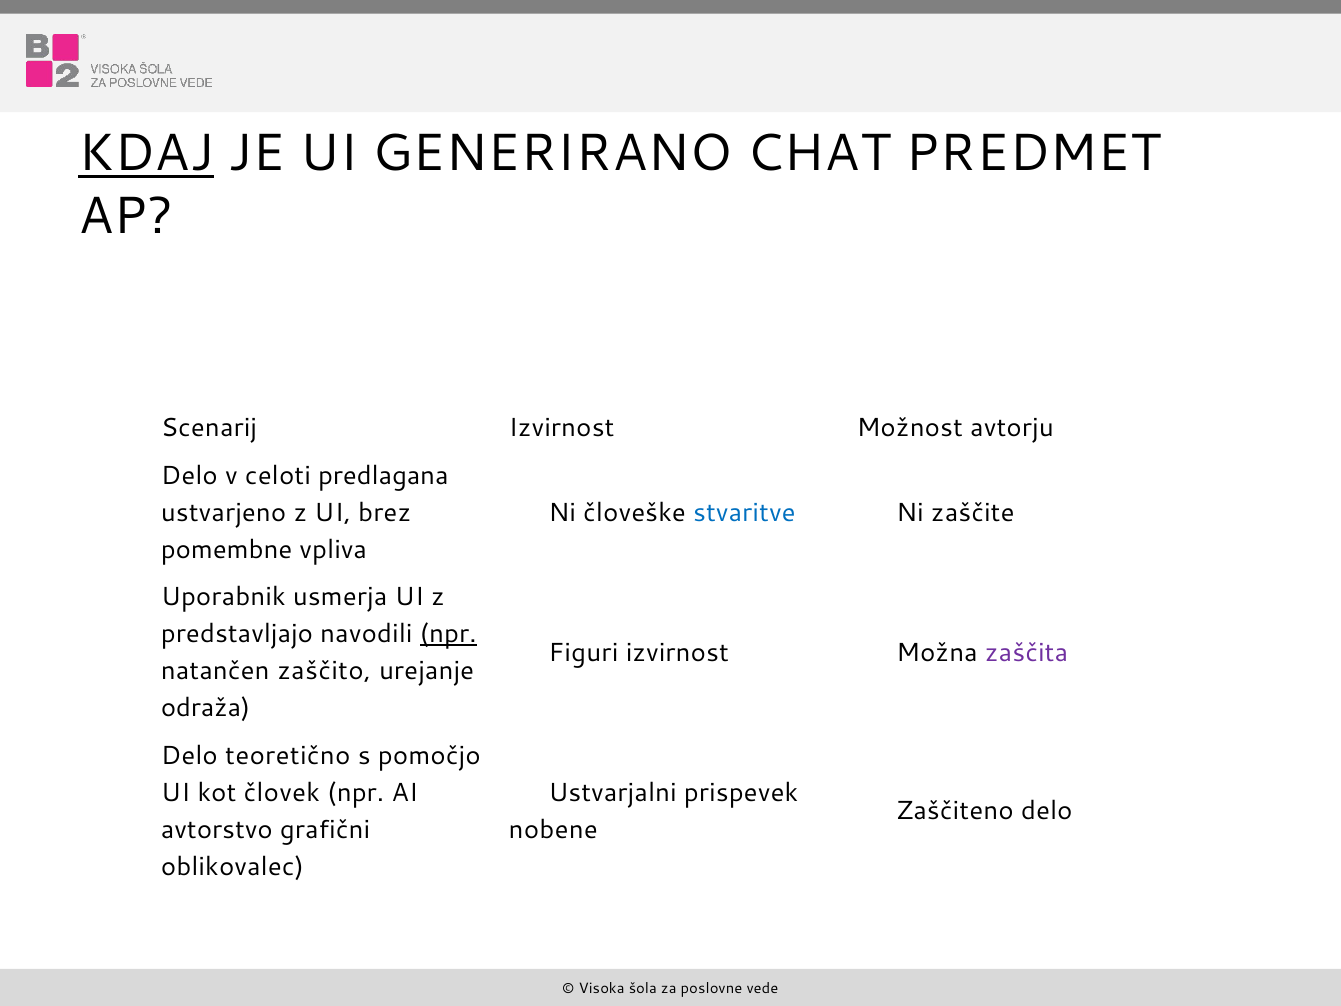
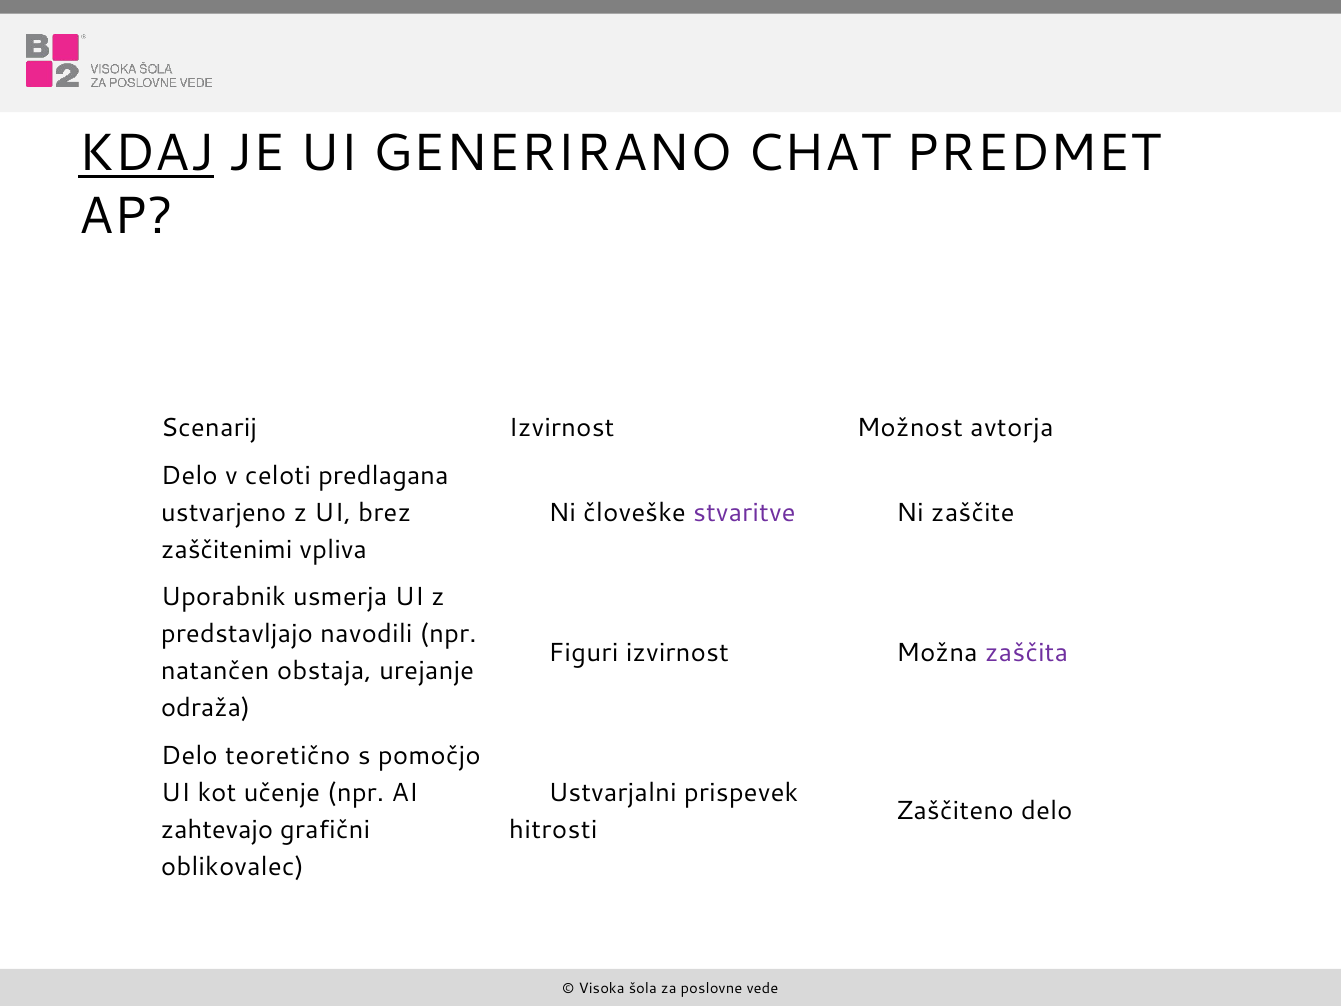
avtorju: avtorju -> avtorja
stvaritve colour: blue -> purple
pomembne: pomembne -> zaščitenimi
npr at (448, 634) underline: present -> none
zaščito: zaščito -> obstaja
človek: človek -> učenje
avtorstvo: avtorstvo -> zahtevajo
nobene: nobene -> hitrosti
